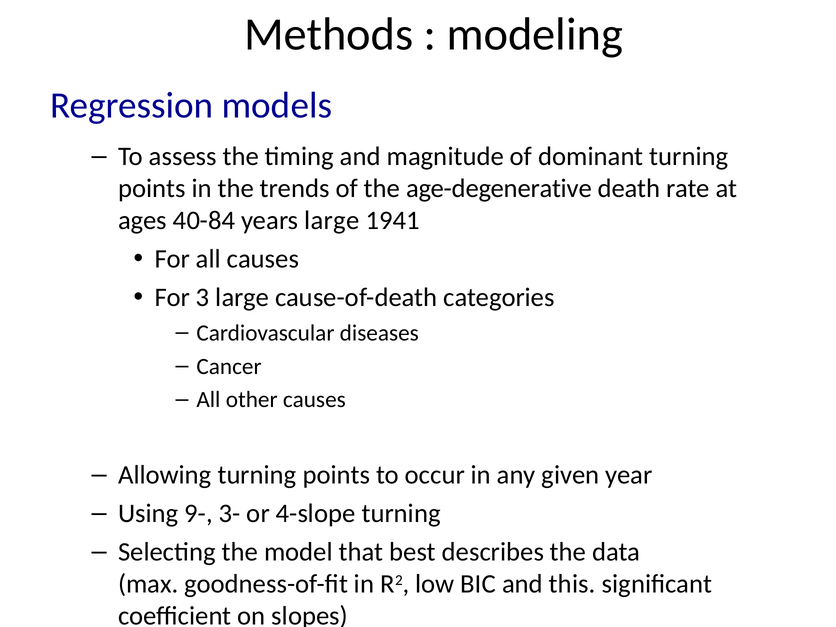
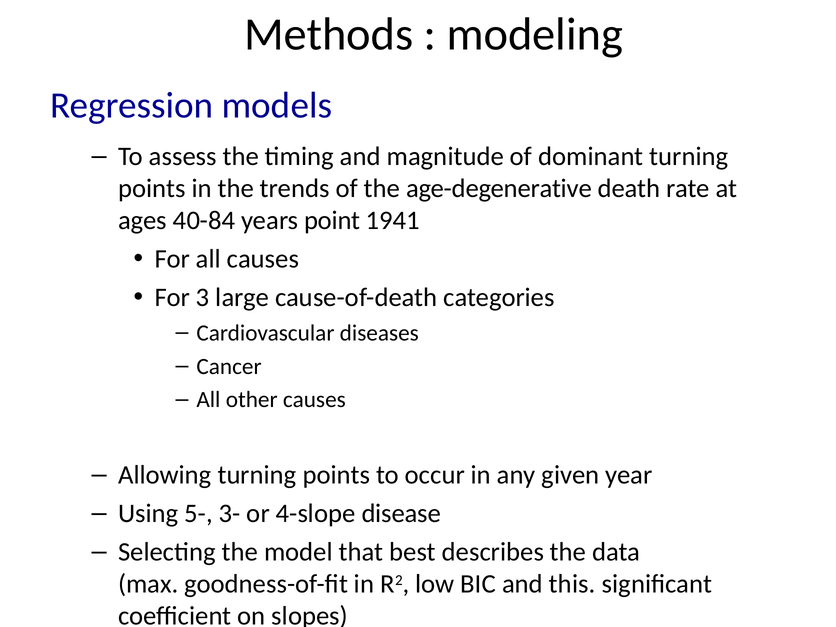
years large: large -> point
9-: 9- -> 5-
4-slope turning: turning -> disease
